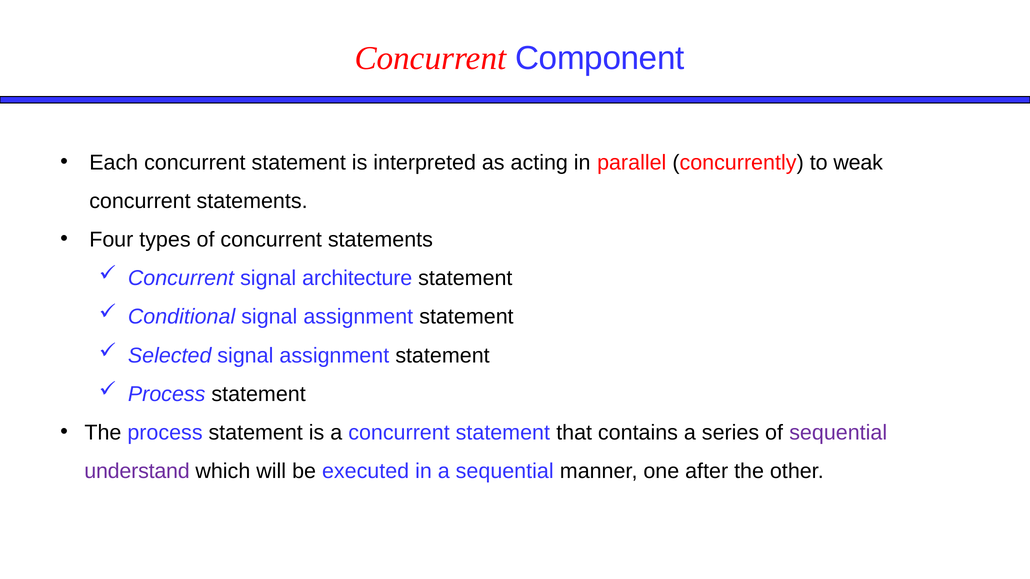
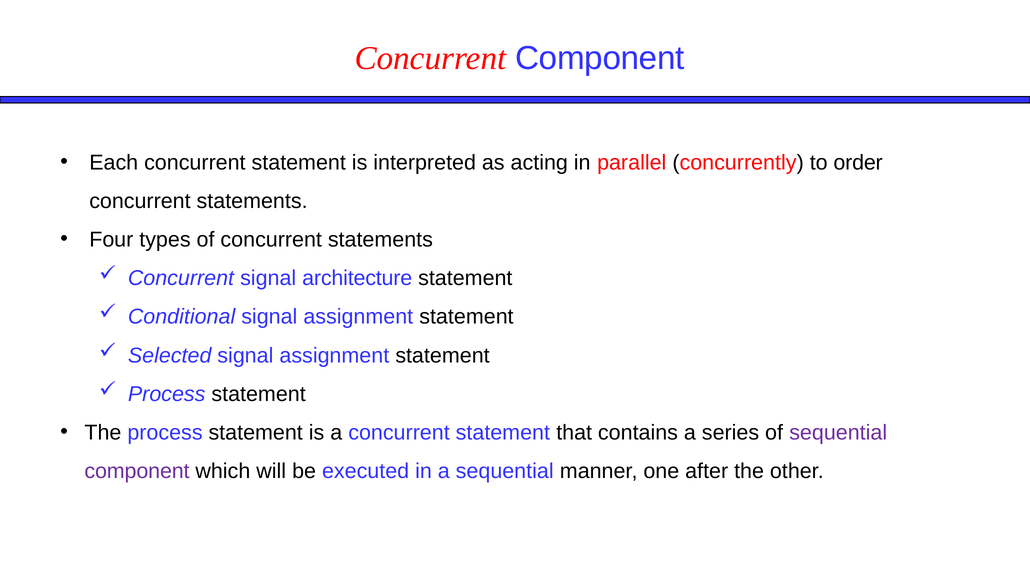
weak: weak -> order
understand at (137, 472): understand -> component
